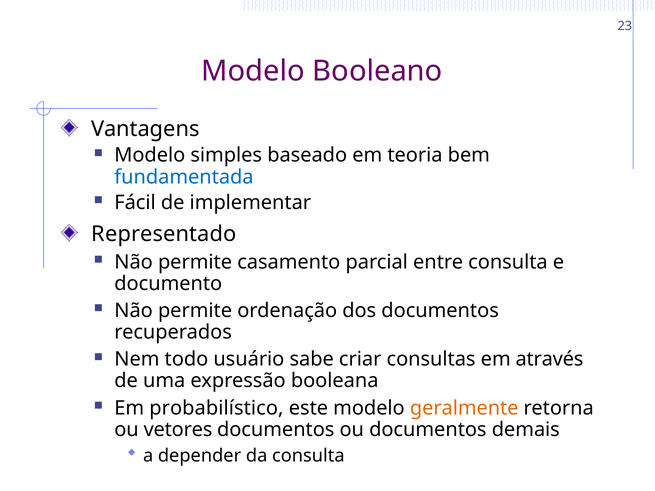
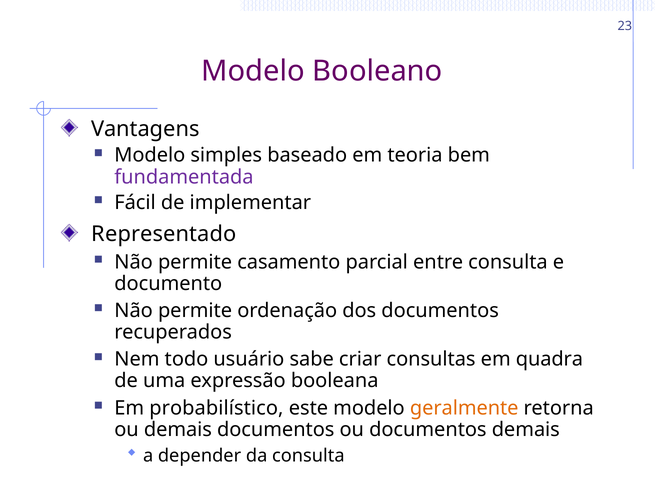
fundamentada colour: blue -> purple
através: através -> quadra
ou vetores: vetores -> demais
